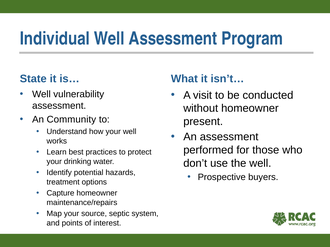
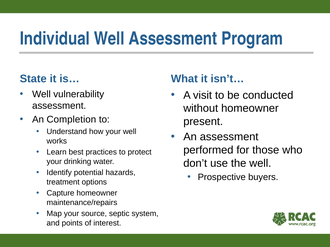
Community: Community -> Completion
